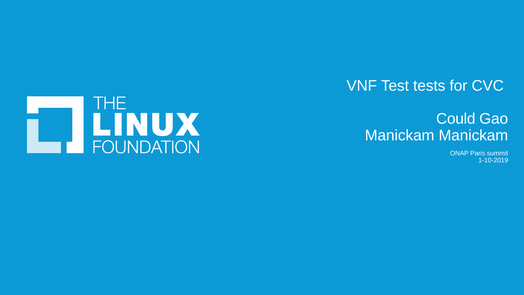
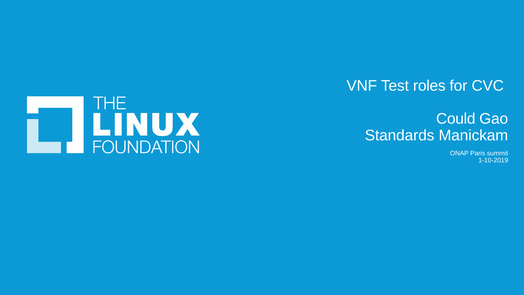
tests: tests -> roles
Manickam at (400, 135): Manickam -> Standards
